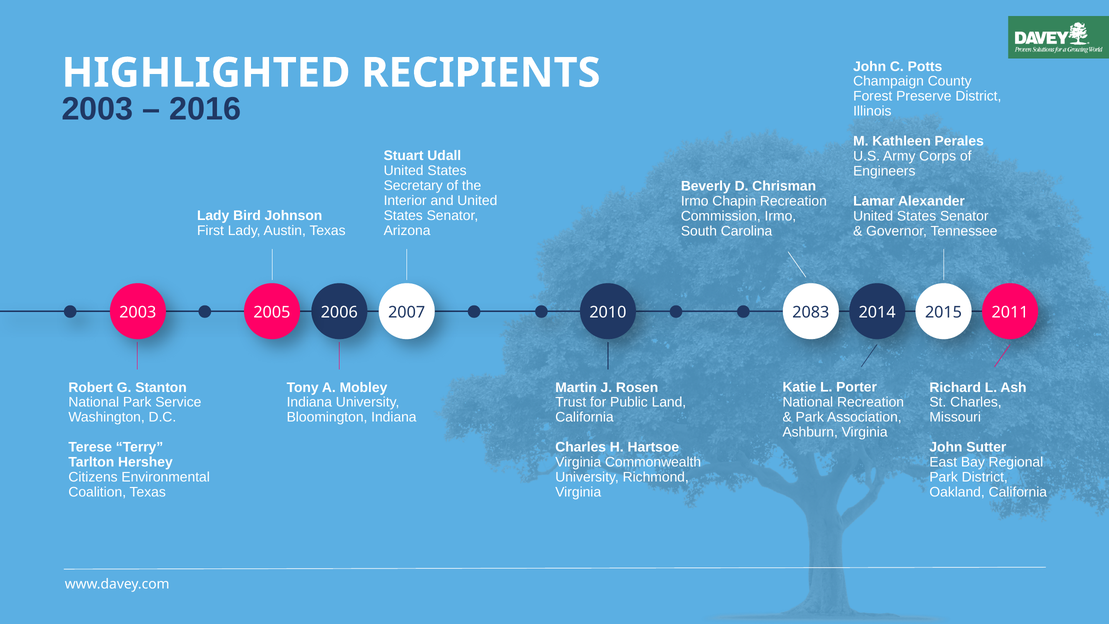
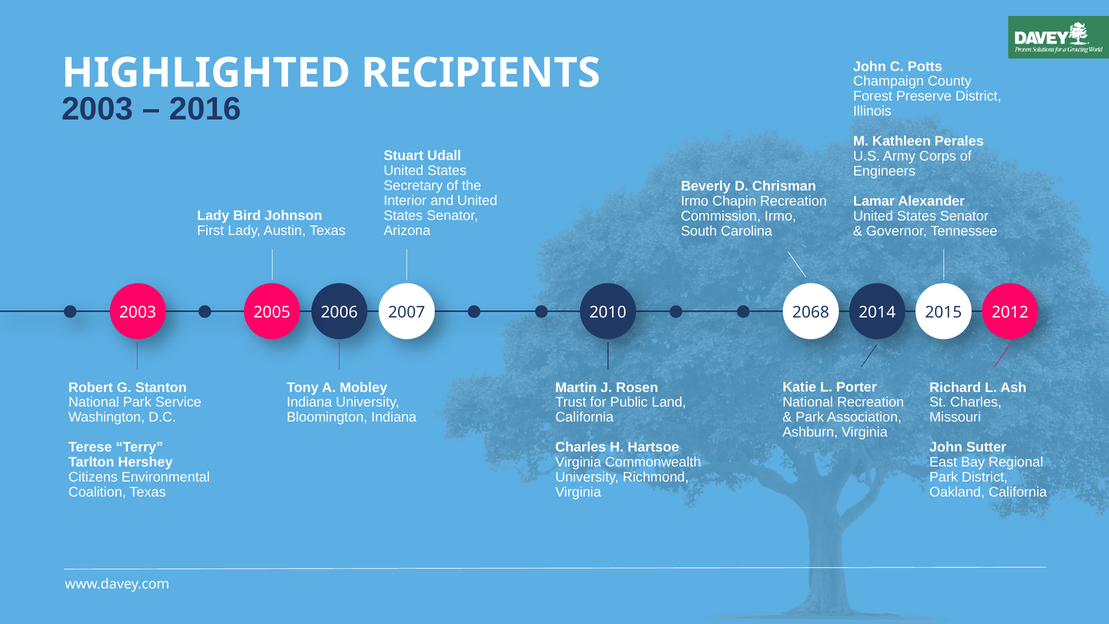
2083: 2083 -> 2068
2011: 2011 -> 2012
